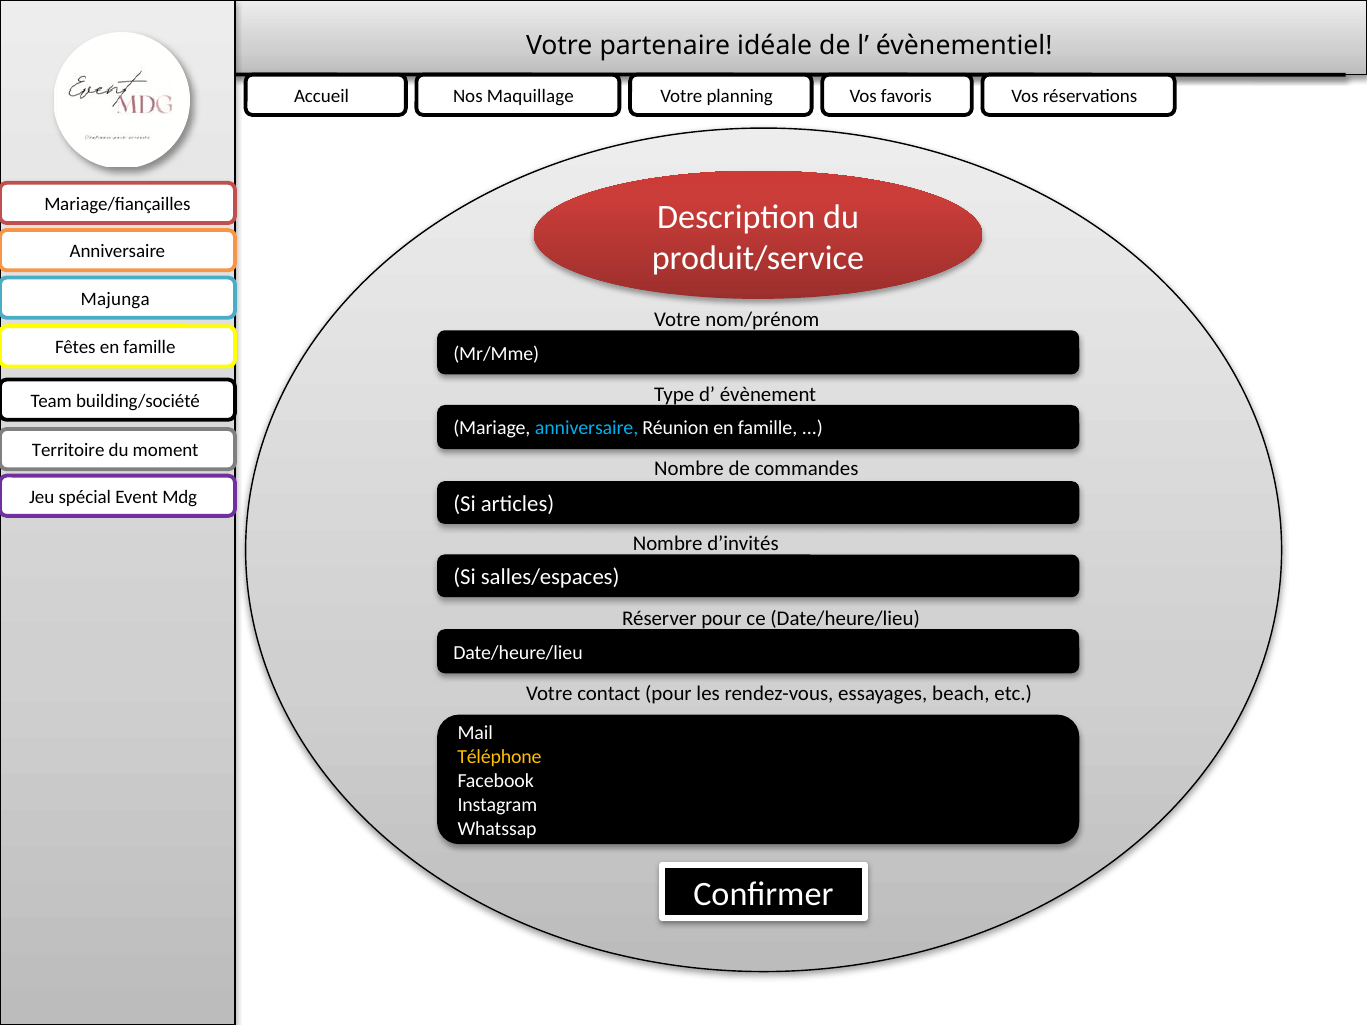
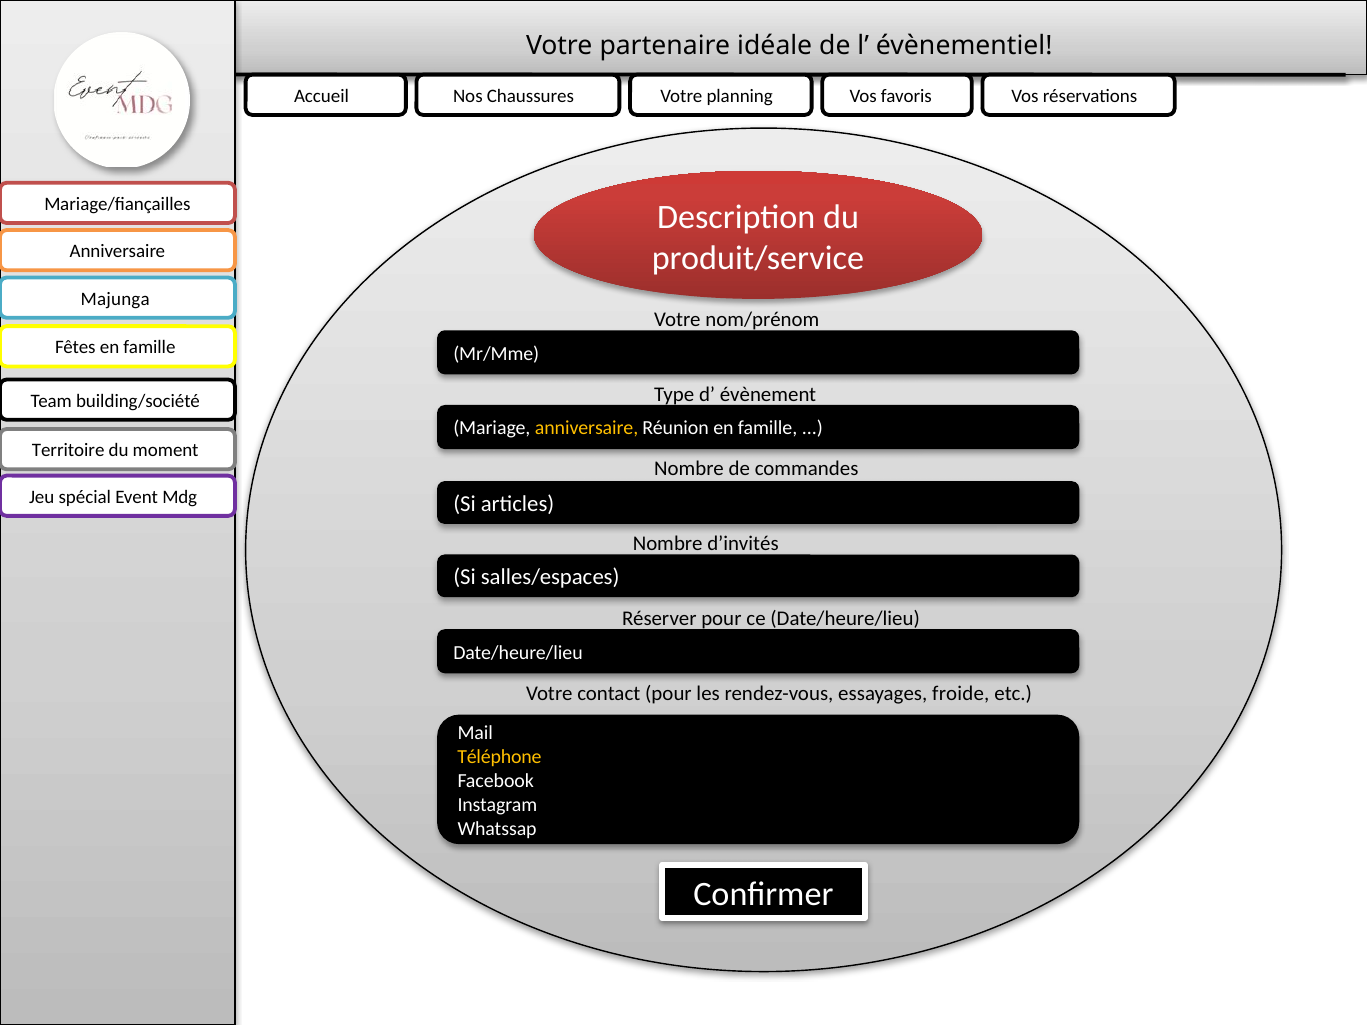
Maquillage: Maquillage -> Chaussures
anniversaire at (587, 429) colour: light blue -> yellow
beach: beach -> froide
